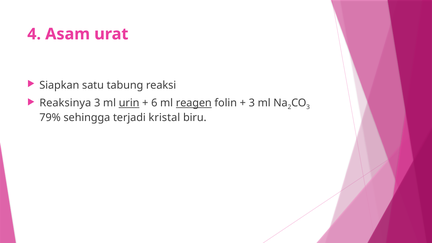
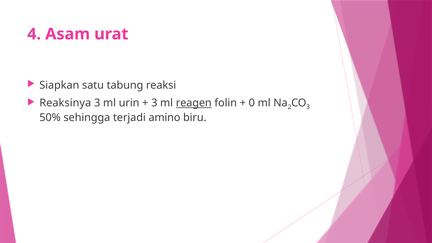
urin underline: present -> none
6 at (154, 103): 6 -> 3
3 at (252, 103): 3 -> 0
79%: 79% -> 50%
kristal: kristal -> amino
